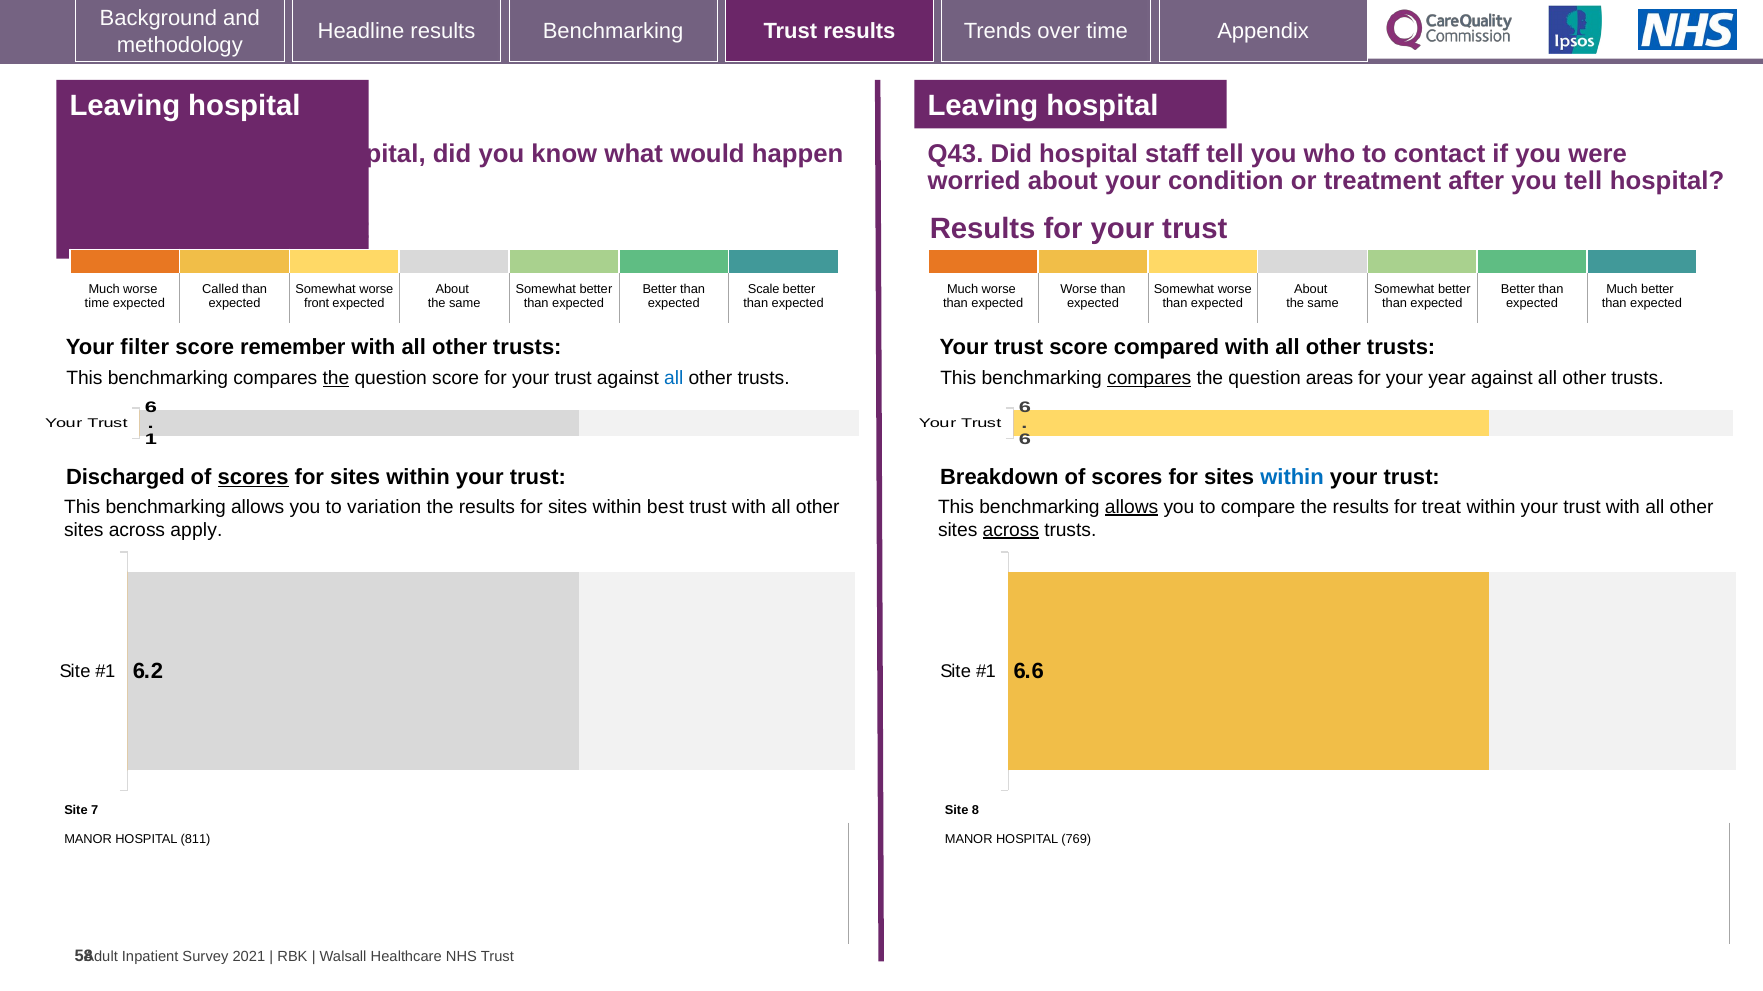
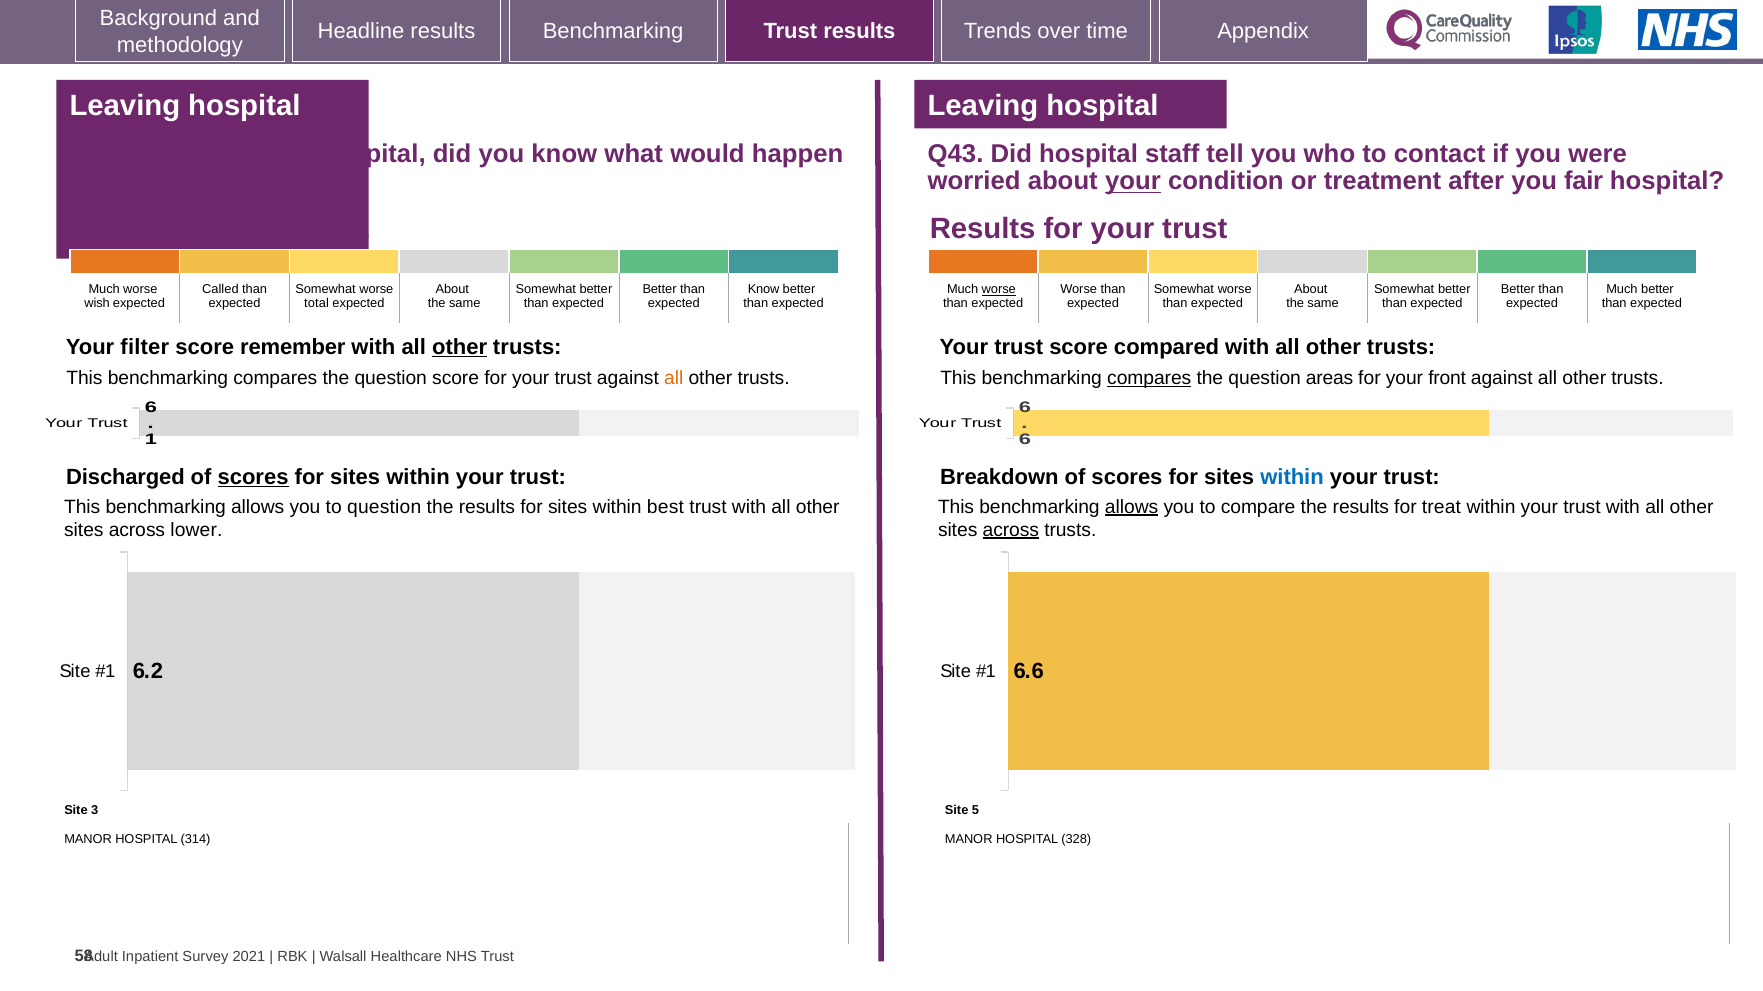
your at (1133, 182) underline: none -> present
you tell: tell -> fair
Scale at (764, 290): Scale -> Know
worse at (999, 290) underline: none -> present
time at (97, 304): time -> wish
front: front -> total
other at (460, 348) underline: none -> present
the at (336, 379) underline: present -> none
all at (674, 379) colour: blue -> orange
year: year -> front
to variation: variation -> question
apply: apply -> lower
7: 7 -> 3
8: 8 -> 5
811: 811 -> 314
769: 769 -> 328
